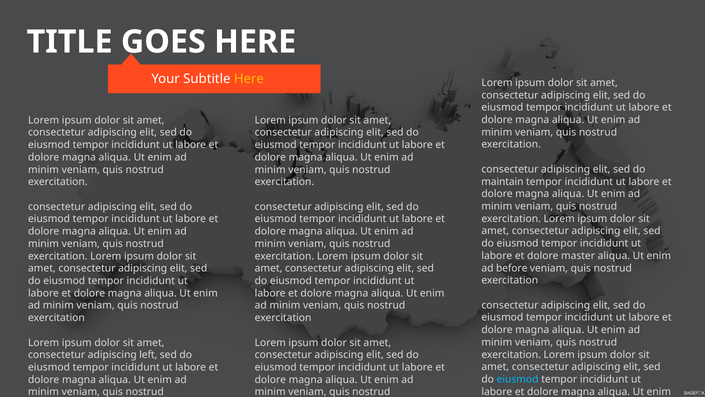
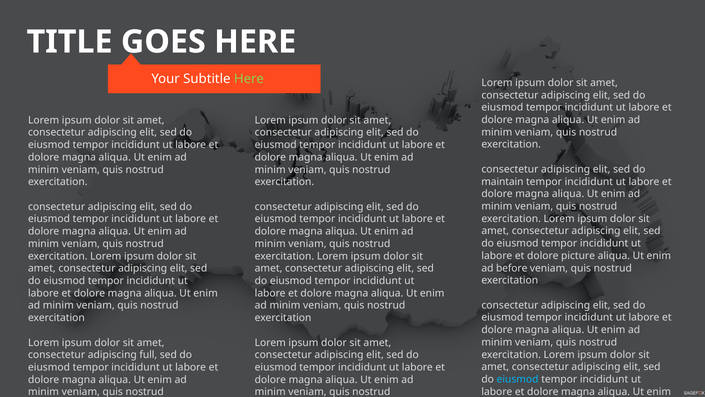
Here at (249, 79) colour: yellow -> light green
master: master -> picture
left: left -> full
